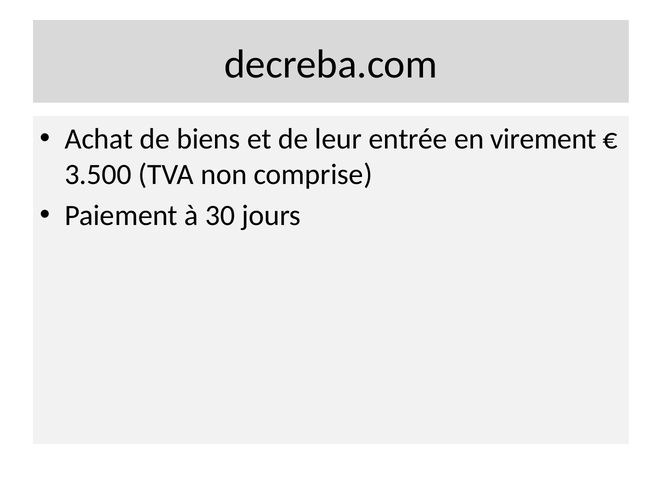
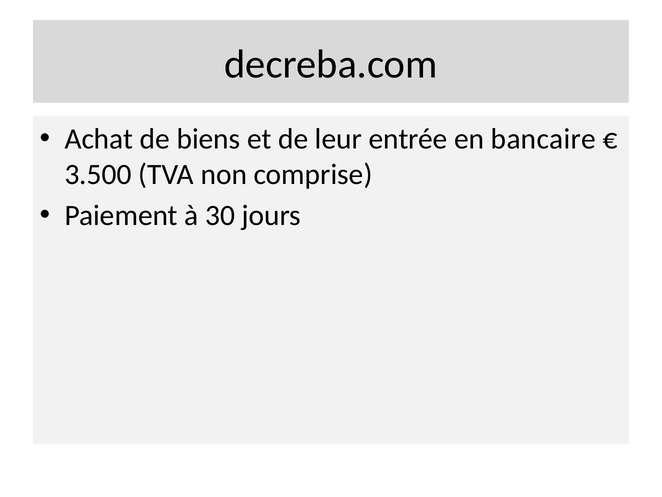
virement: virement -> bancaire
